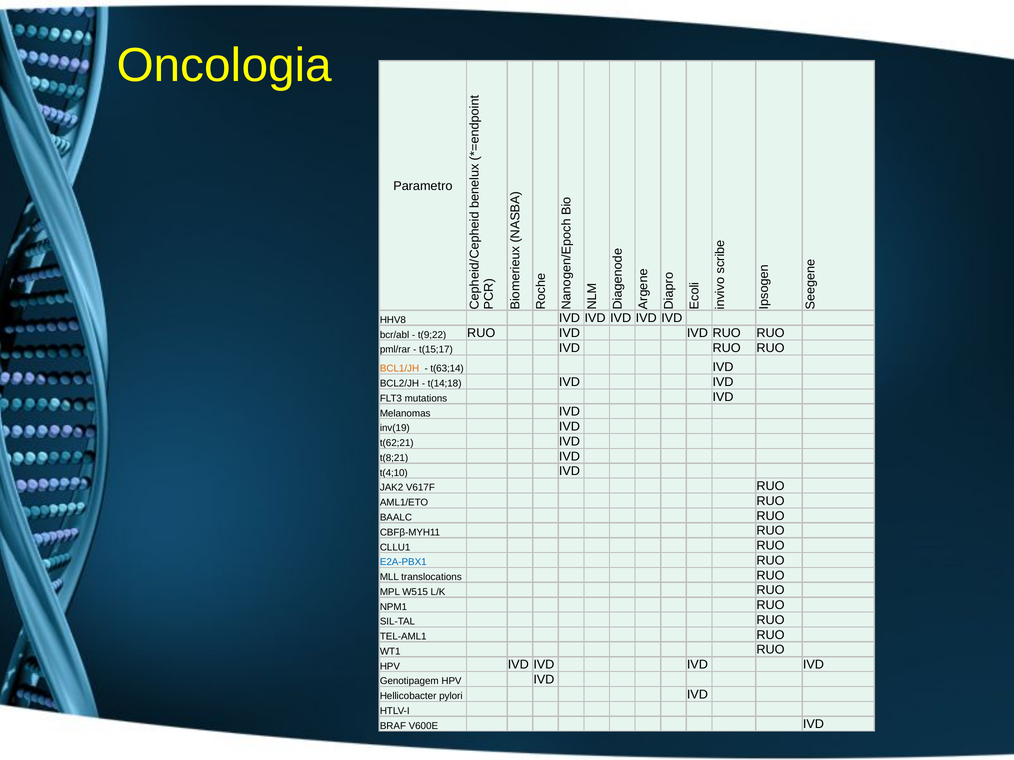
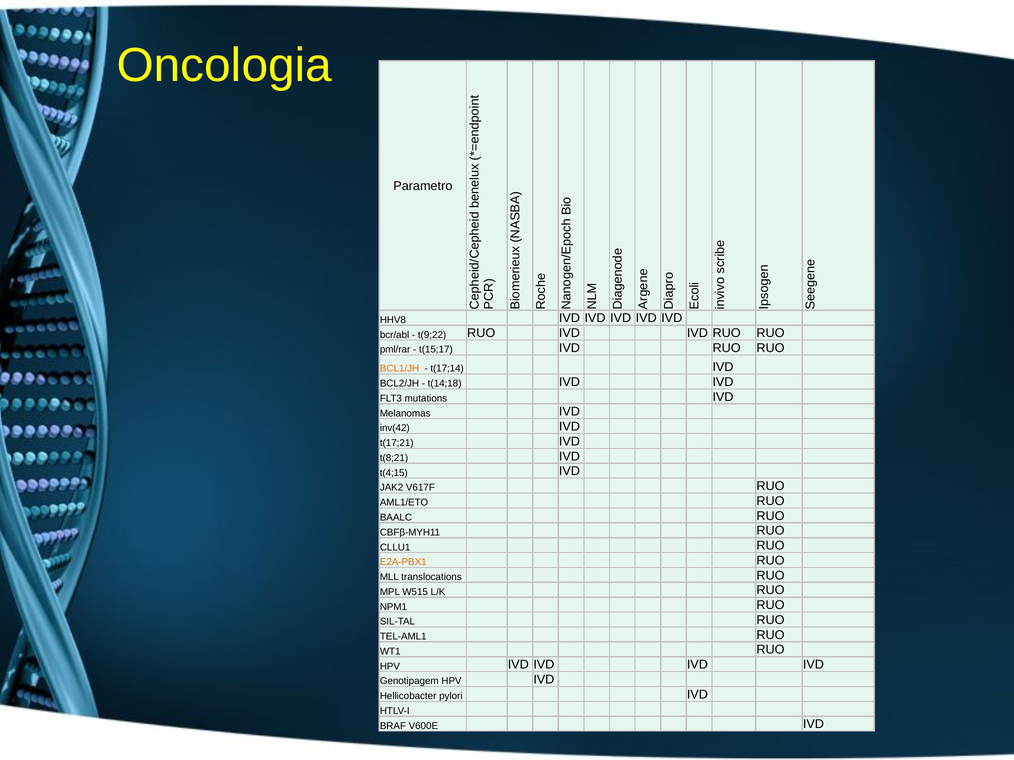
t(63;14: t(63;14 -> t(17;14
inv(19: inv(19 -> inv(42
t(62;21: t(62;21 -> t(17;21
t(4;10: t(4;10 -> t(4;15
E2A-PBX1 colour: blue -> orange
